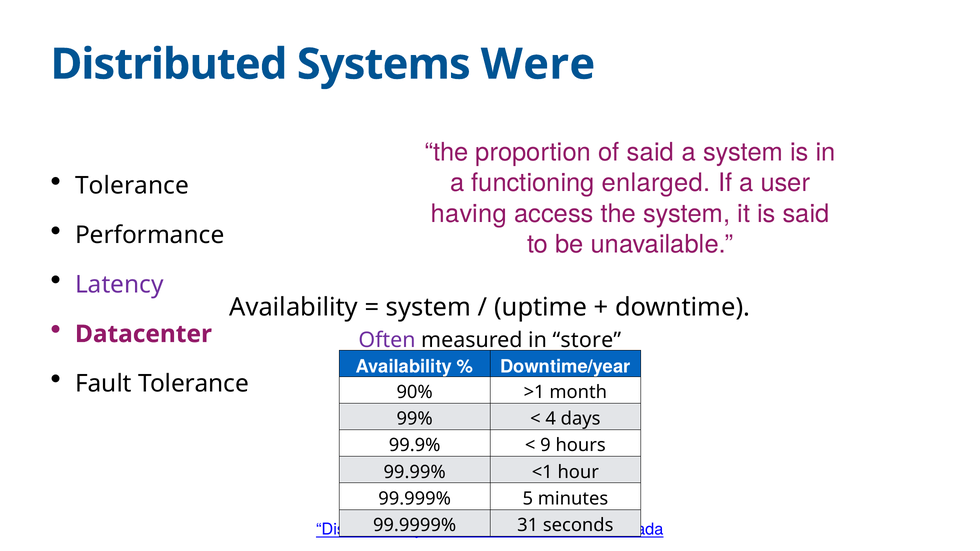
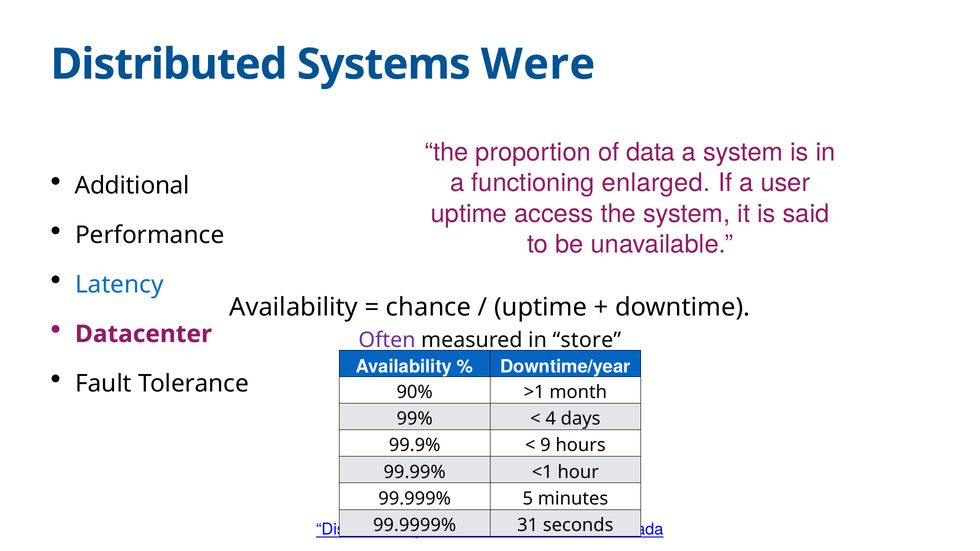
of said: said -> data
Tolerance at (132, 186): Tolerance -> Additional
having at (469, 214): having -> uptime
Latency colour: purple -> blue
system at (429, 307): system -> chance
